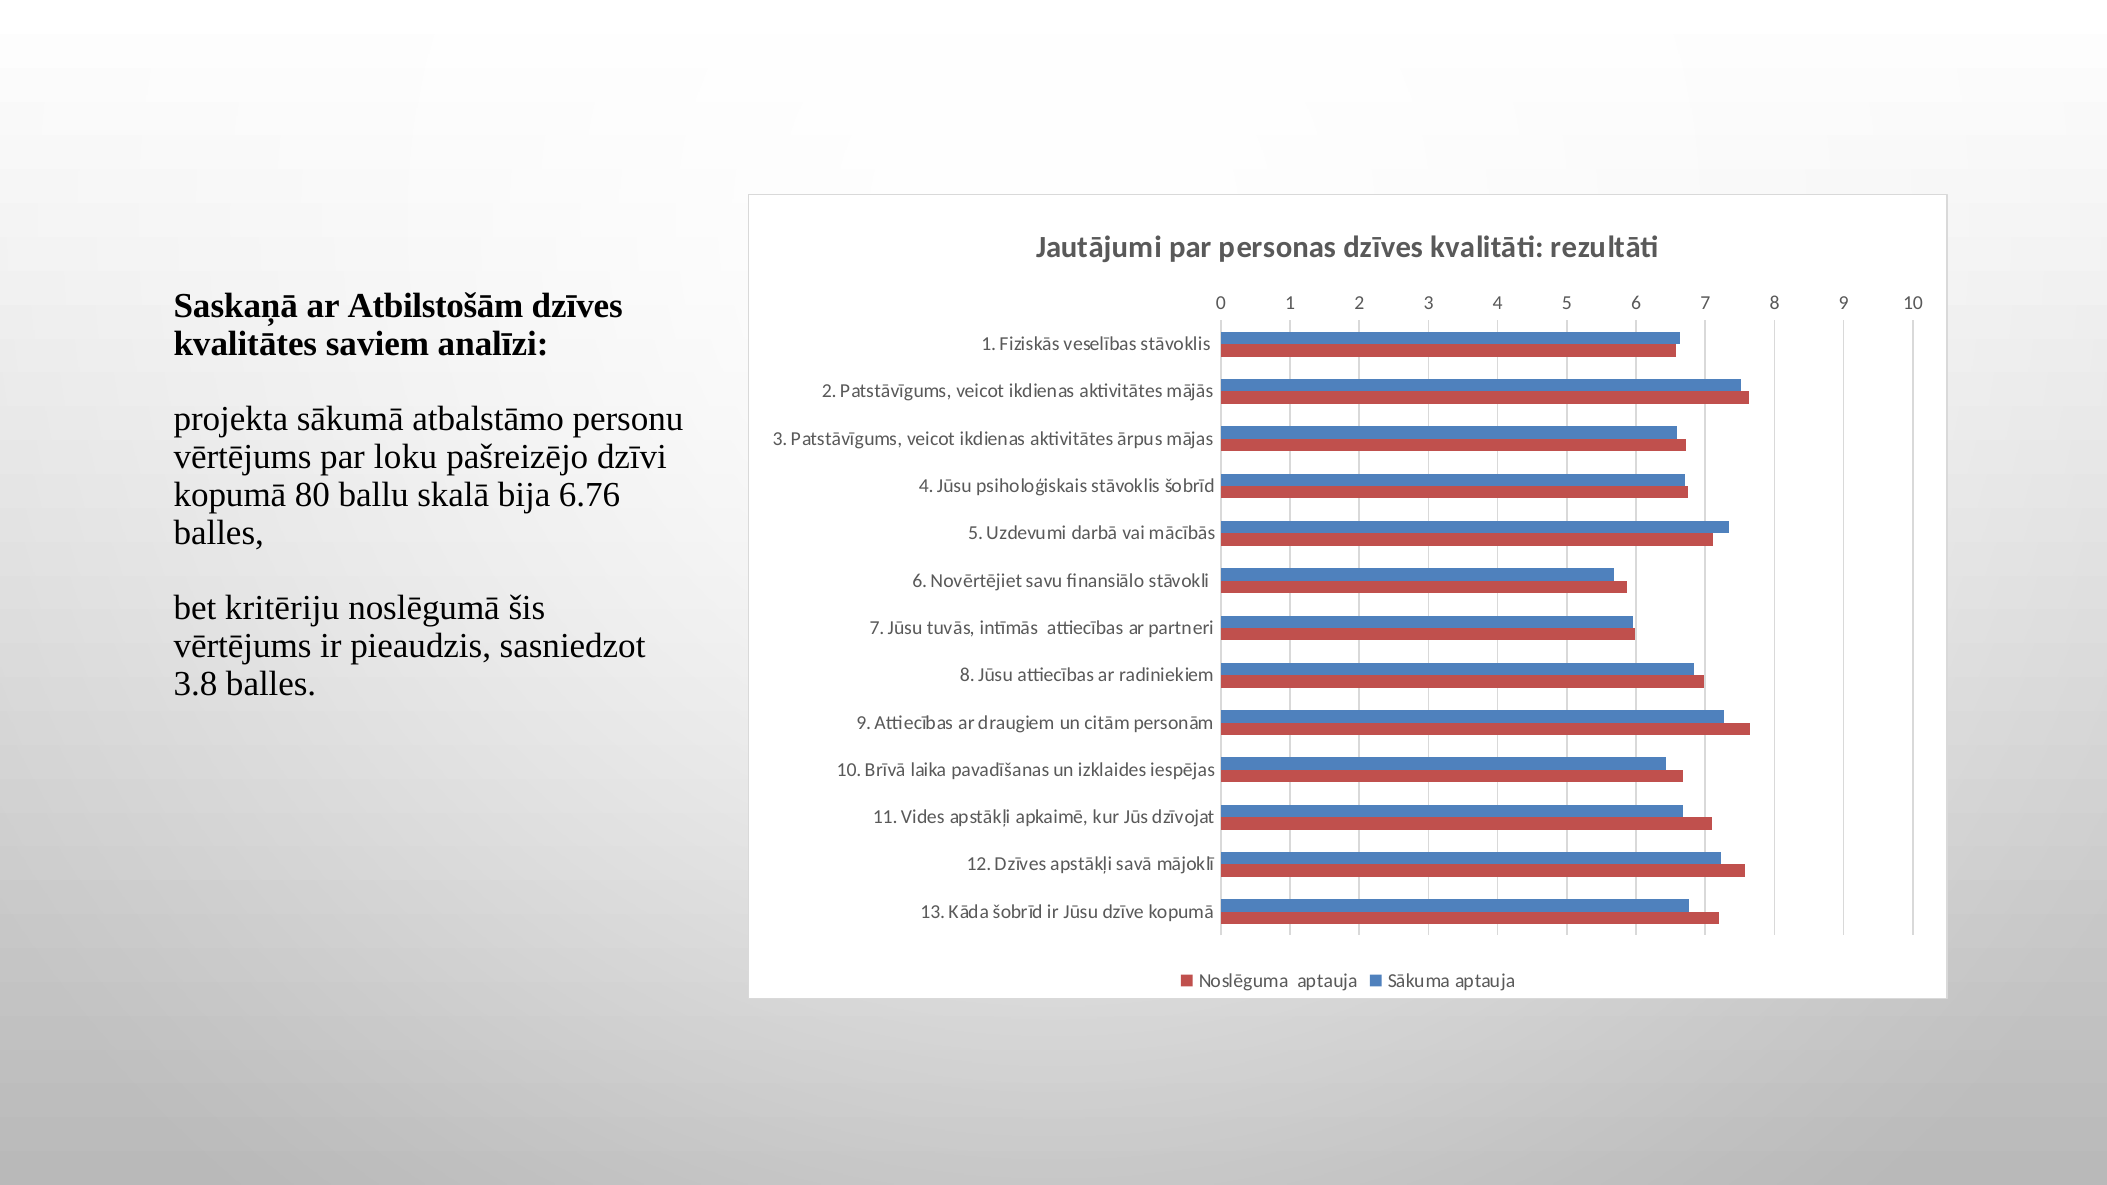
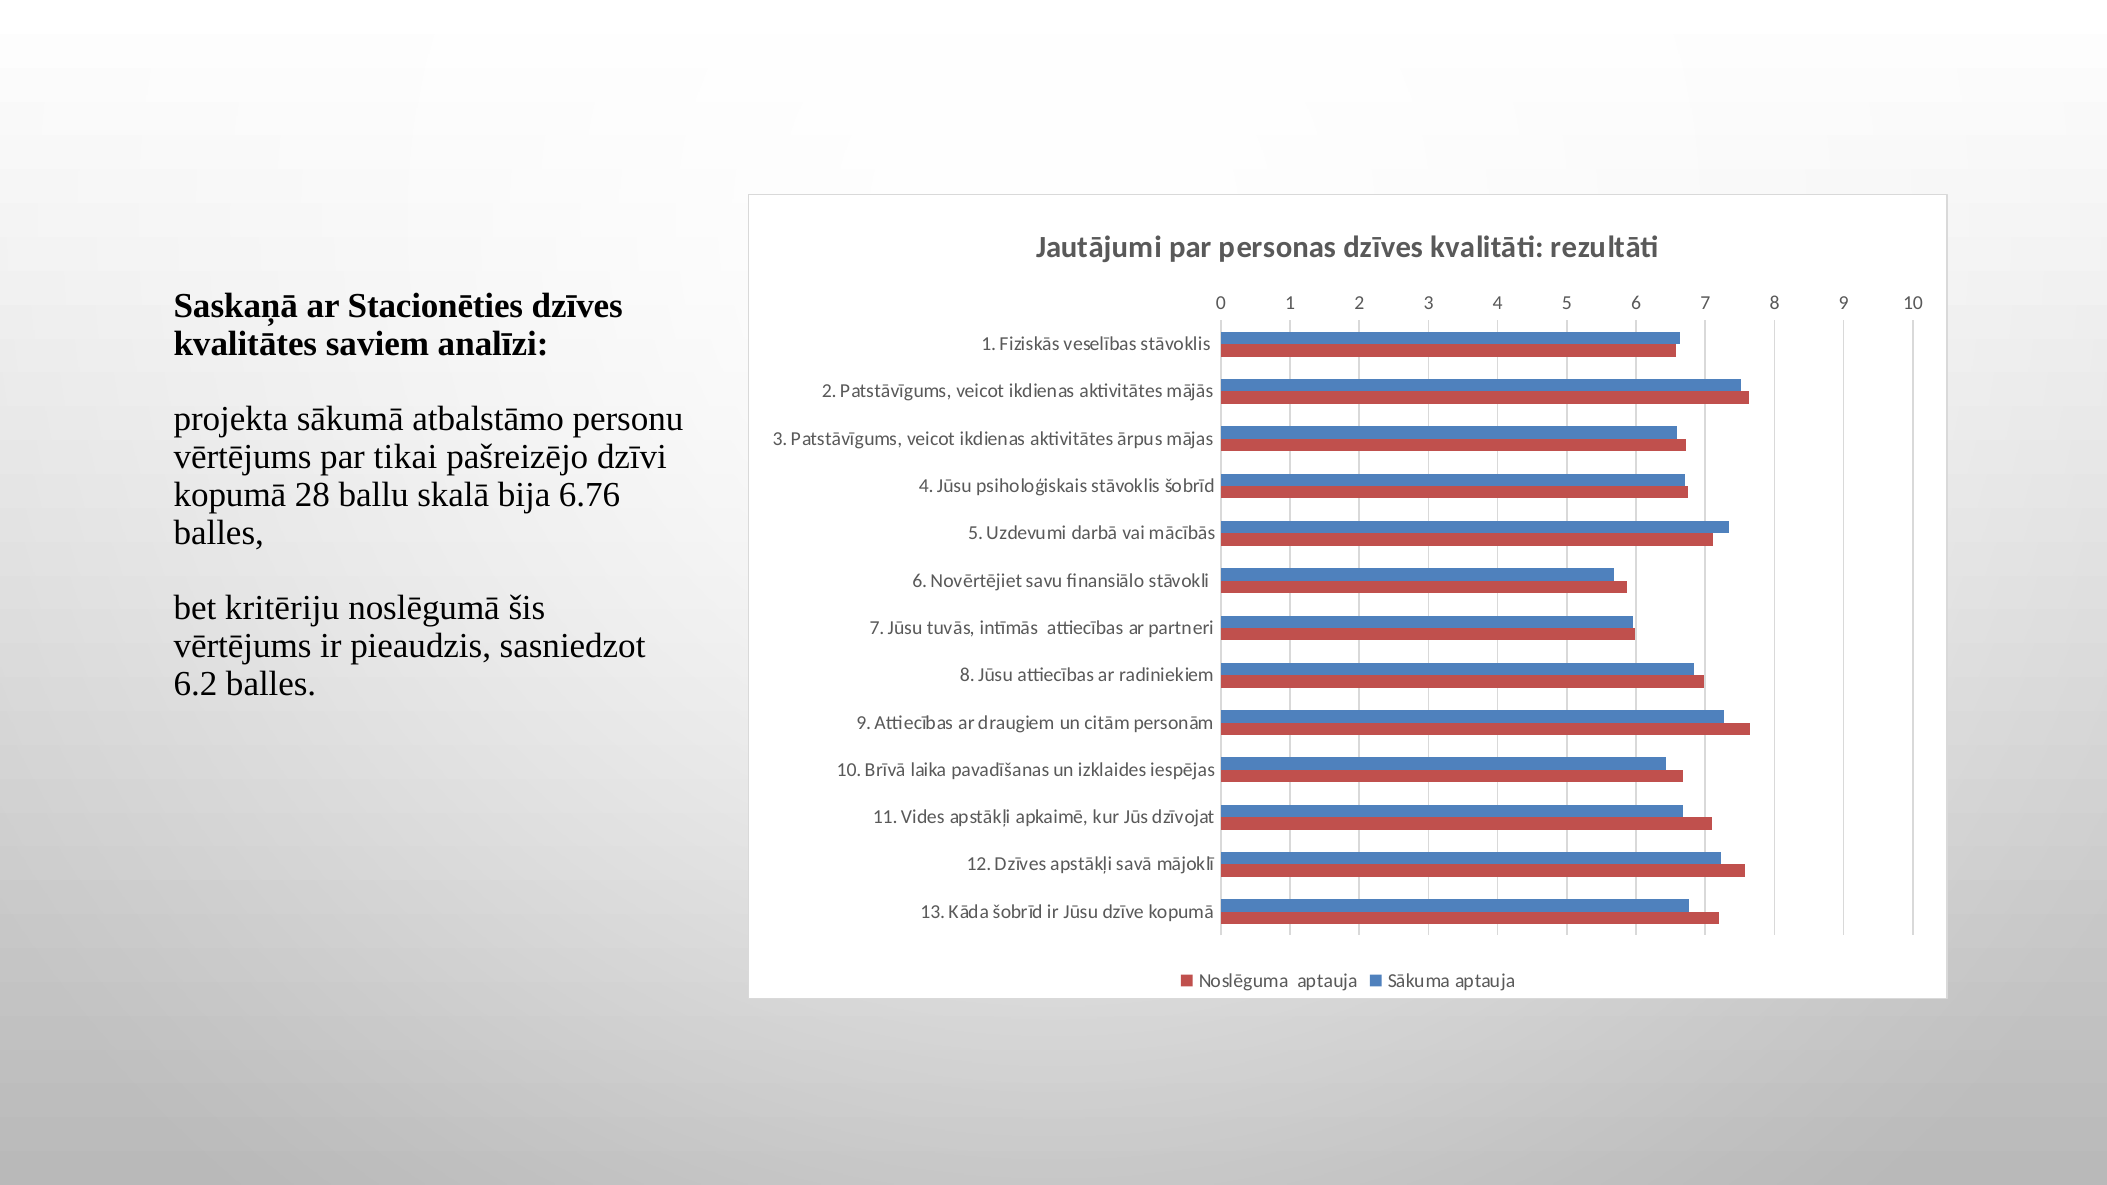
Atbilstošām: Atbilstošām -> Stacionēties
loku: loku -> tikai
80: 80 -> 28
3.8: 3.8 -> 6.2
